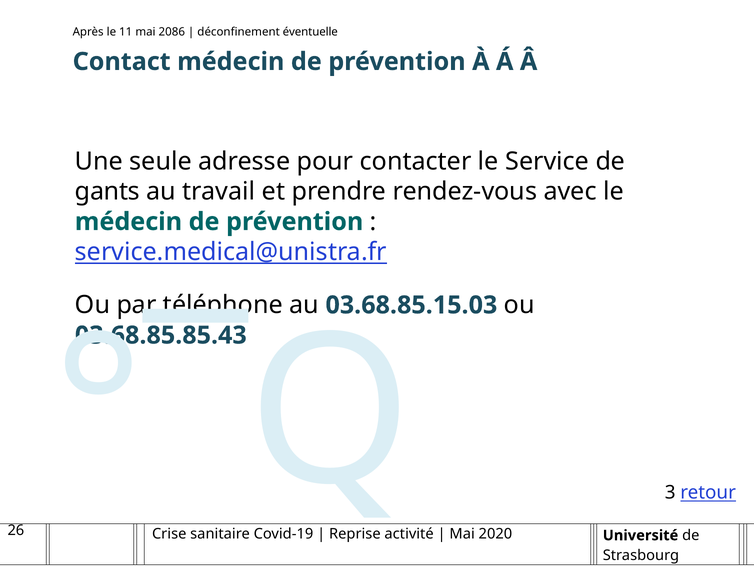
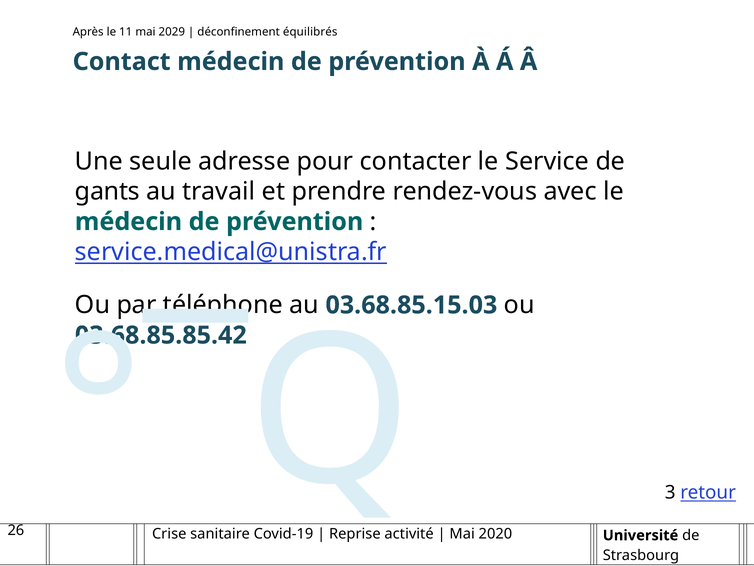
2086: 2086 -> 2029
éventuelle: éventuelle -> équilibrés
03.68.85.85.43: 03.68.85.85.43 -> 03.68.85.85.42
